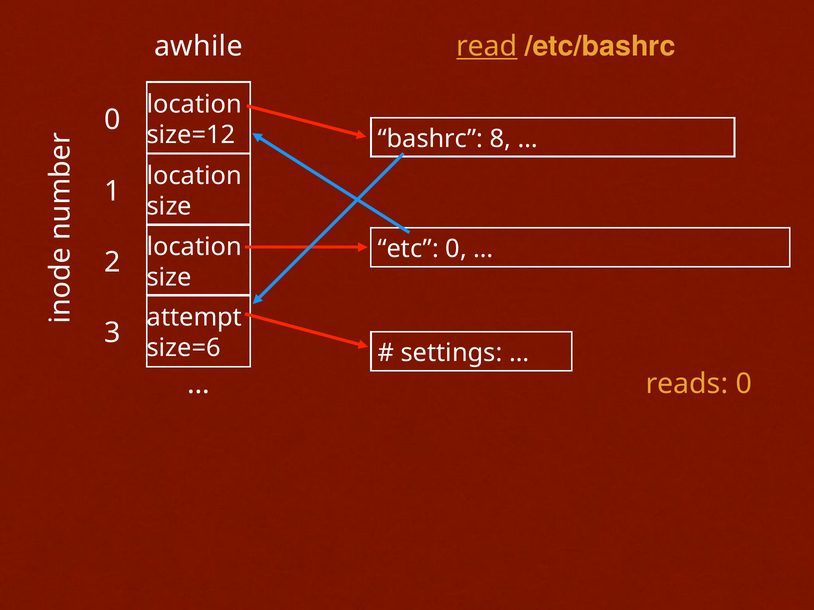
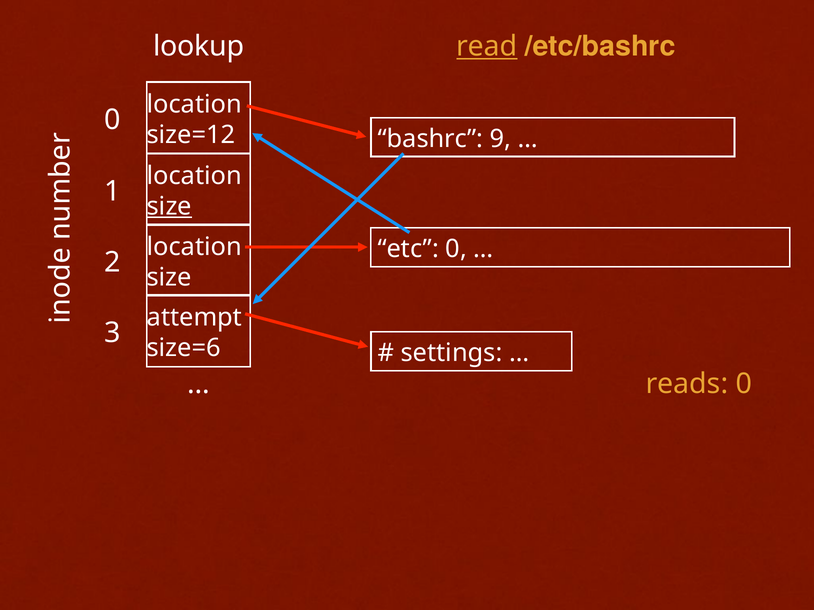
awhile: awhile -> lookup
8: 8 -> 9
size at (169, 207) underline: none -> present
